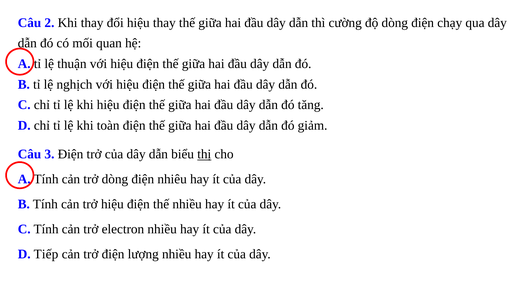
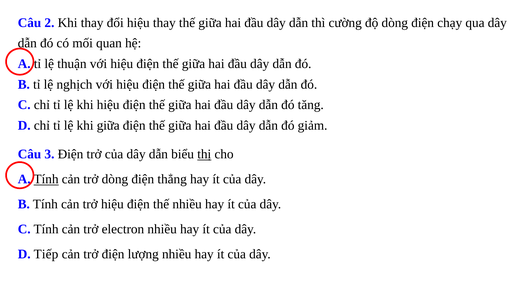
khi toàn: toàn -> giữa
Tính at (46, 179) underline: none -> present
nhiêu: nhiêu -> thẳng
